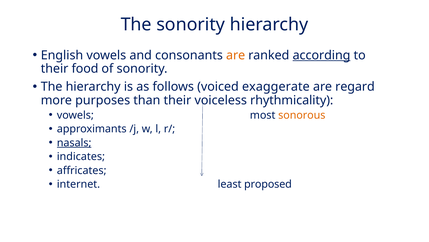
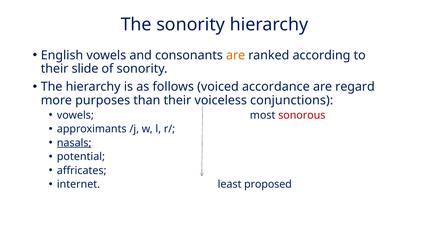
according underline: present -> none
food: food -> slide
exaggerate: exaggerate -> accordance
rhythmicality: rhythmicality -> conjunctions
sonorous colour: orange -> red
indicates: indicates -> potential
